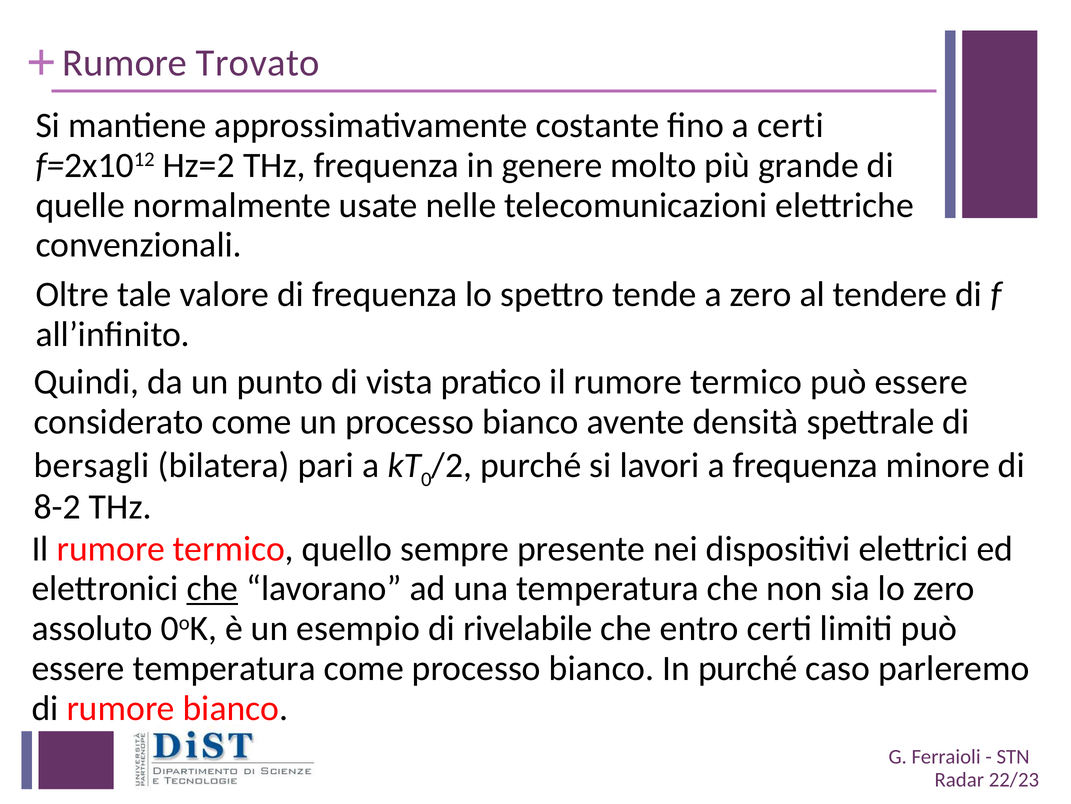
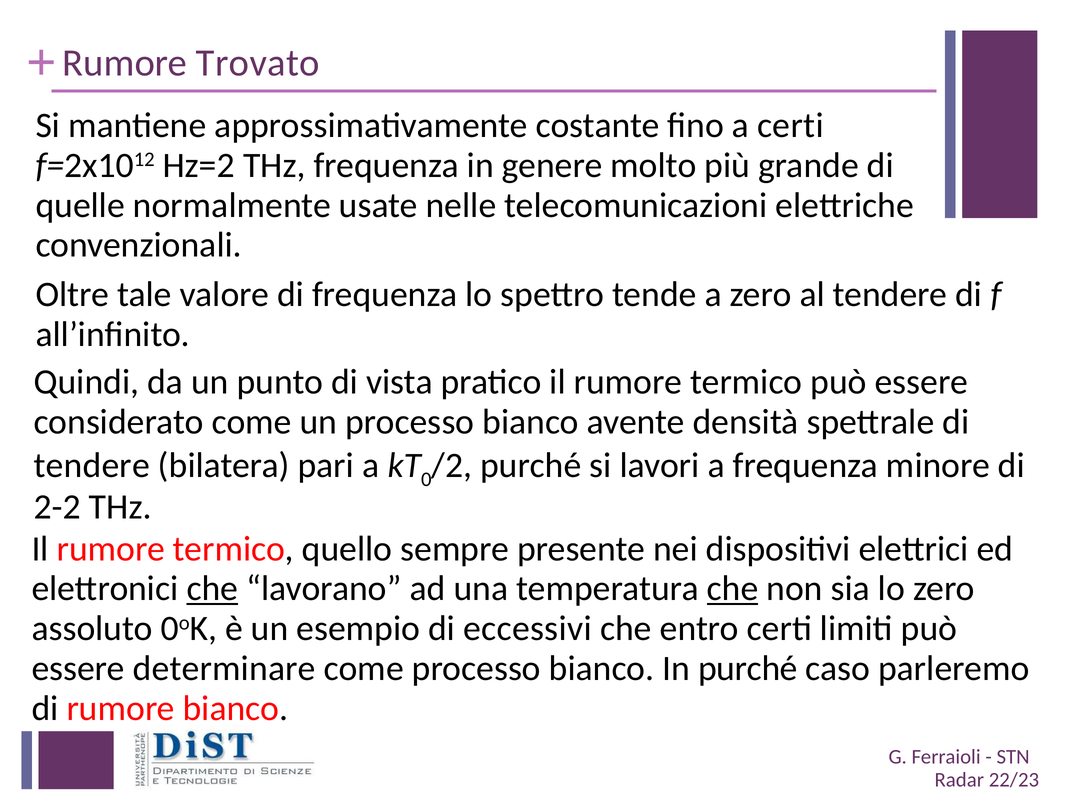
bersagli at (92, 465): bersagli -> tendere
8-2: 8-2 -> 2-2
che at (733, 588) underline: none -> present
rivelabile: rivelabile -> eccessivi
essere temperatura: temperatura -> determinare
